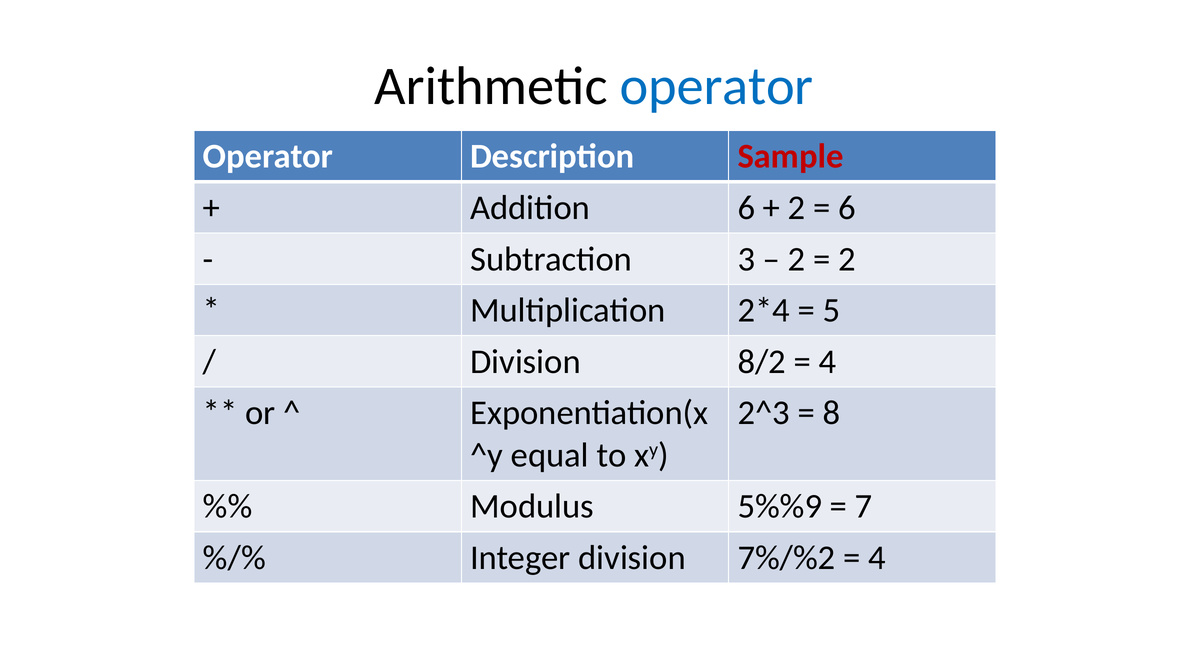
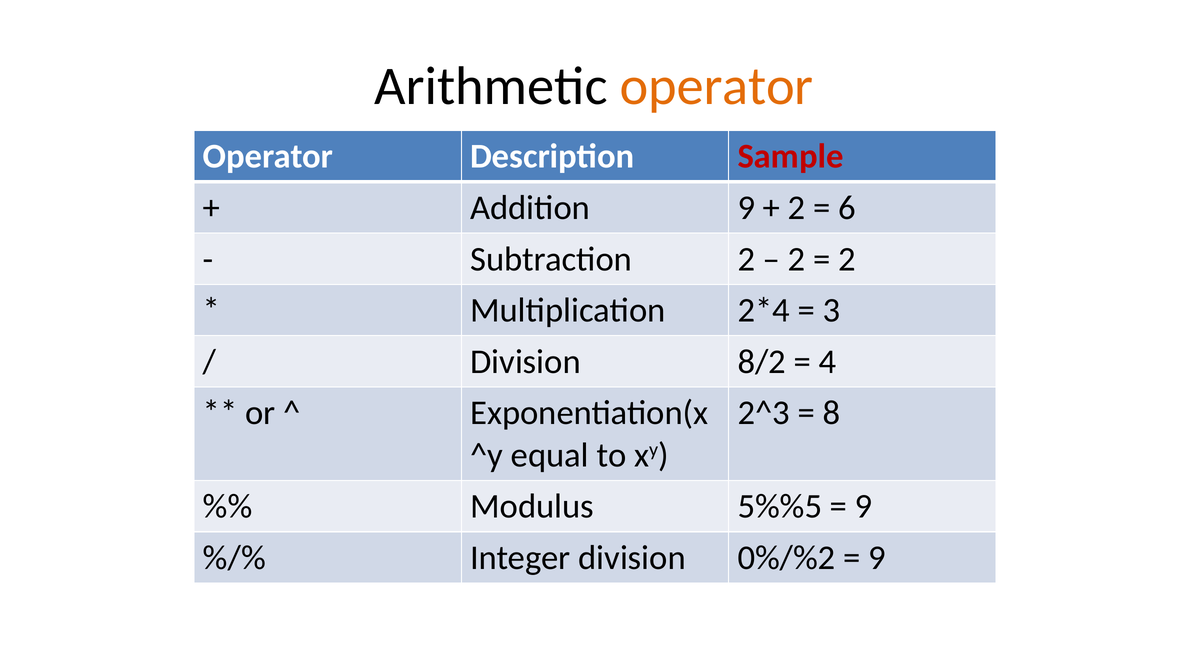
operator at (717, 86) colour: blue -> orange
Addition 6: 6 -> 9
Subtraction 3: 3 -> 2
5: 5 -> 3
5%%9: 5%%9 -> 5%%5
7 at (864, 507): 7 -> 9
7%/%2: 7%/%2 -> 0%/%2
4 at (877, 558): 4 -> 9
